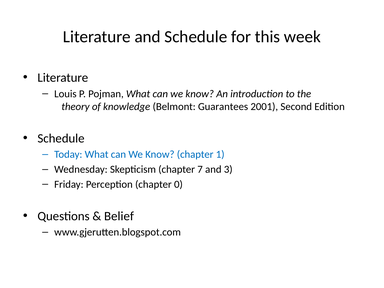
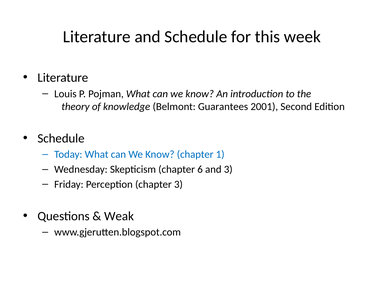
7: 7 -> 6
chapter 0: 0 -> 3
Belief: Belief -> Weak
